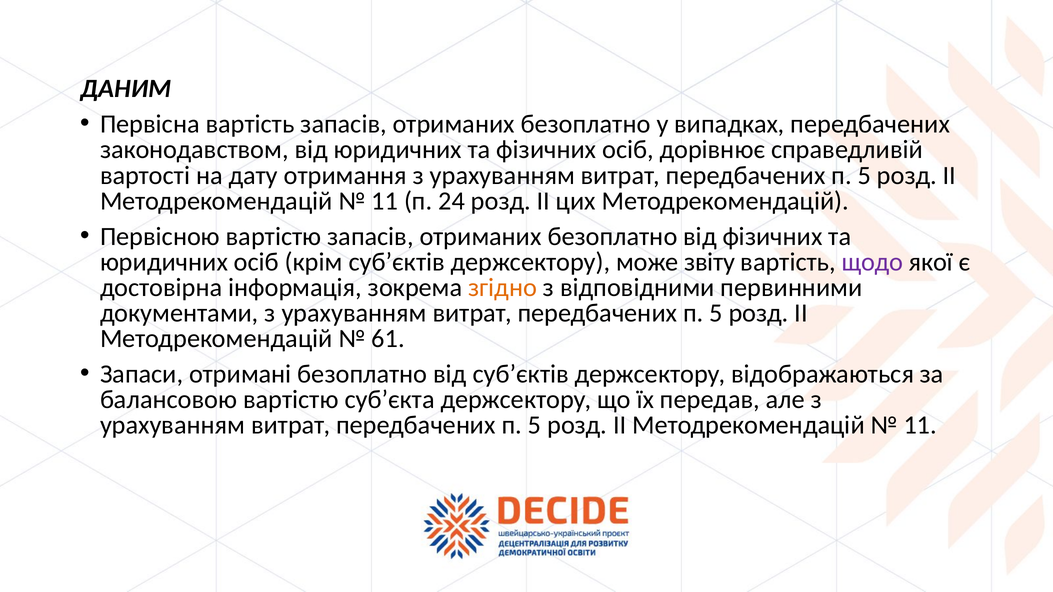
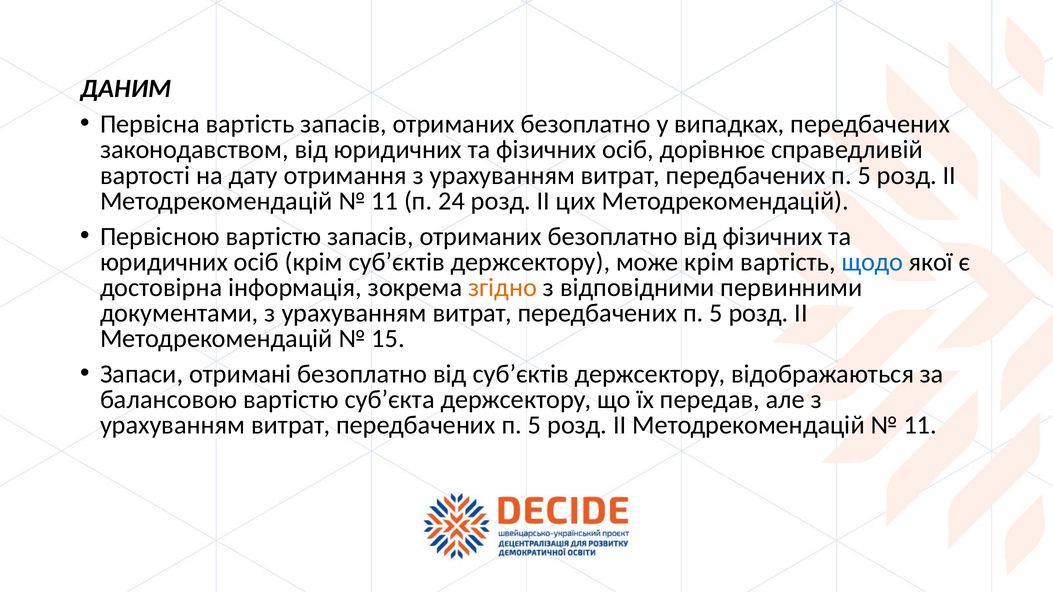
може звіту: звіту -> крім
щодо colour: purple -> blue
61: 61 -> 15
